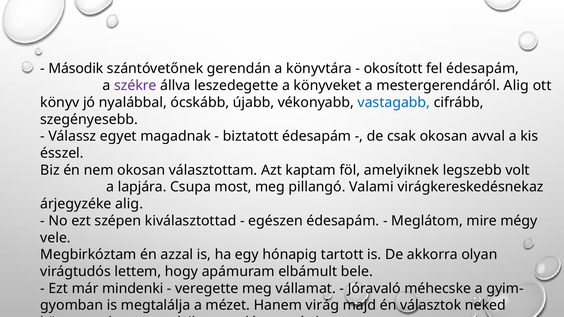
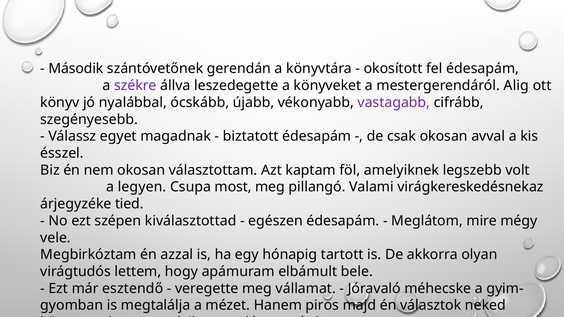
vastagabb colour: blue -> purple
lapjára: lapjára -> legyen
árjegyzéke alig: alig -> tied
mindenki: mindenki -> esztendő
virág: virág -> piros
